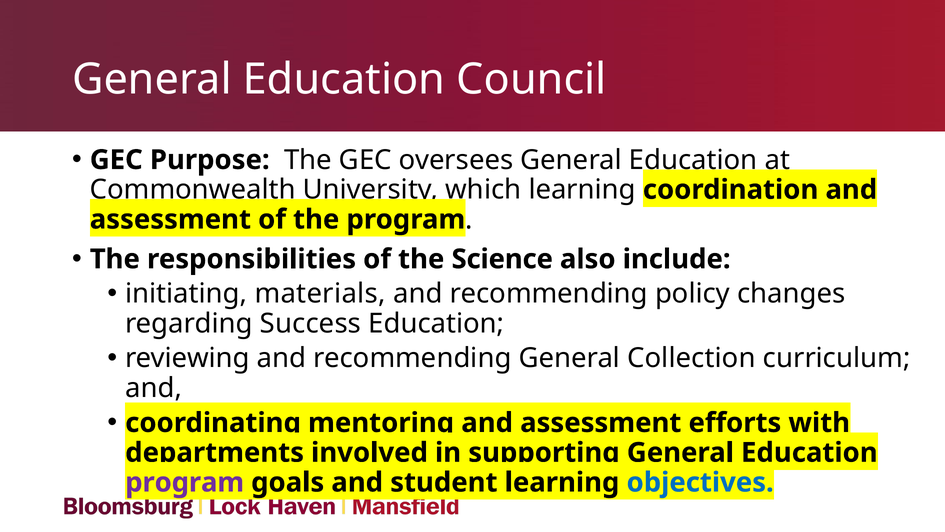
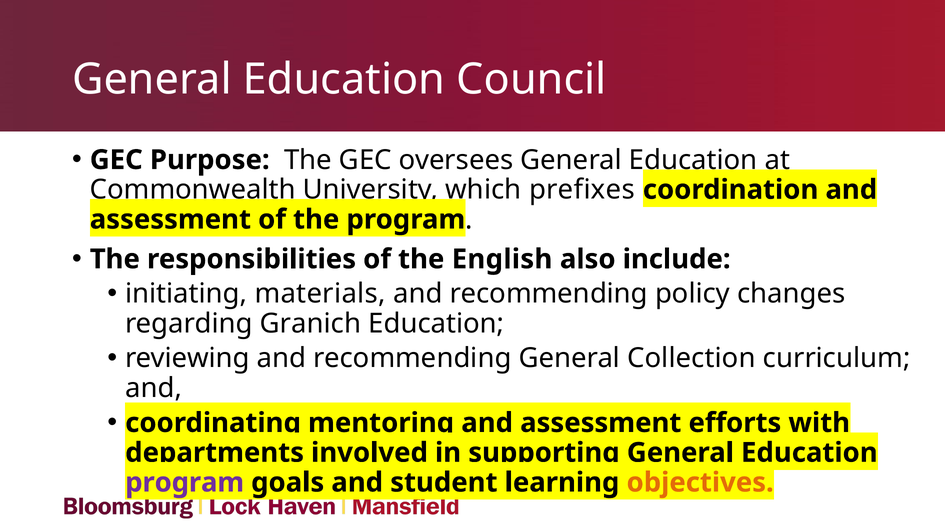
learning at (582, 190): learning -> prefixes
Science: Science -> English
Success: Success -> Granich
objectives colour: blue -> orange
